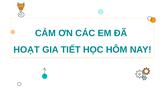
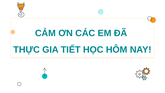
HOẠT: HOẠT -> THỰC
